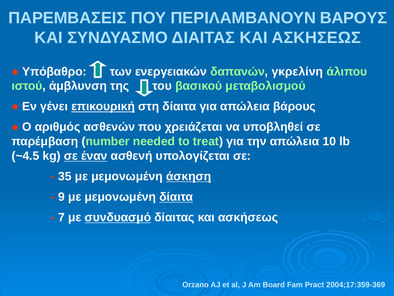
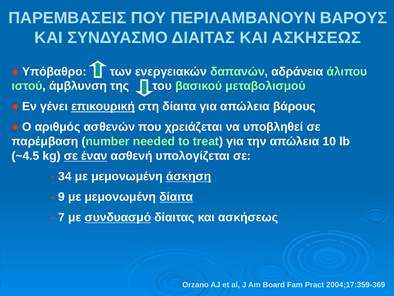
γκρελίνη: γκρελίνη -> αδράνεια
35: 35 -> 34
